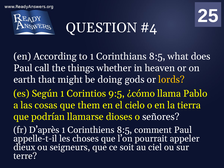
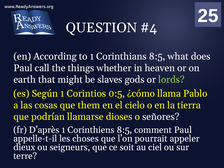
doing: doing -> slaves
lords colour: yellow -> light green
9:5: 9:5 -> 0:5
